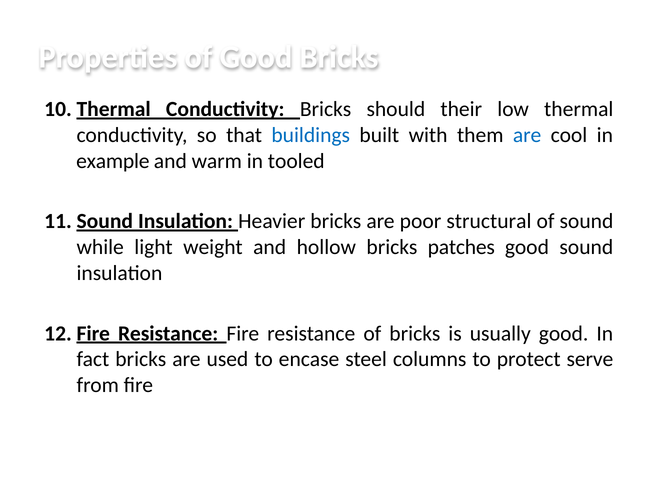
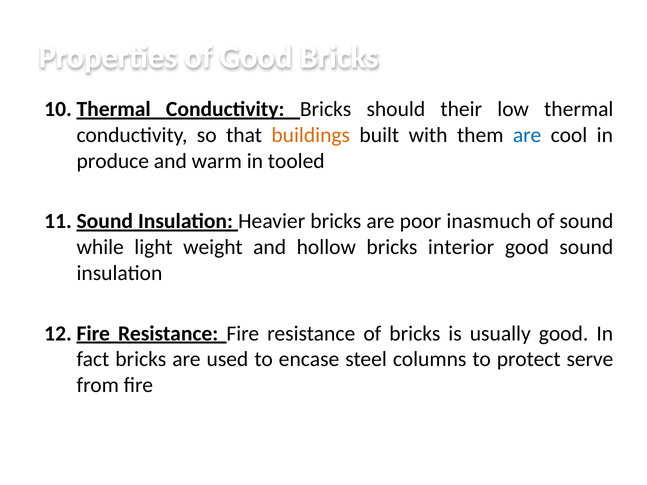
buildings colour: blue -> orange
example: example -> produce
structural: structural -> inasmuch
patches: patches -> interior
